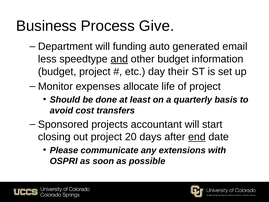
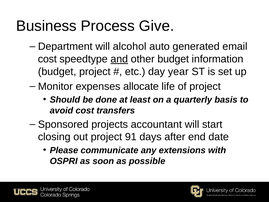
funding: funding -> alcohol
less at (47, 59): less -> cost
their: their -> year
20: 20 -> 91
end underline: present -> none
